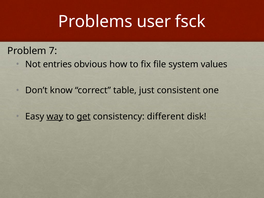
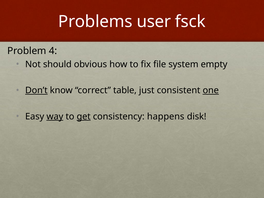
7: 7 -> 4
entries: entries -> should
values: values -> empty
Don’t underline: none -> present
one underline: none -> present
different: different -> happens
